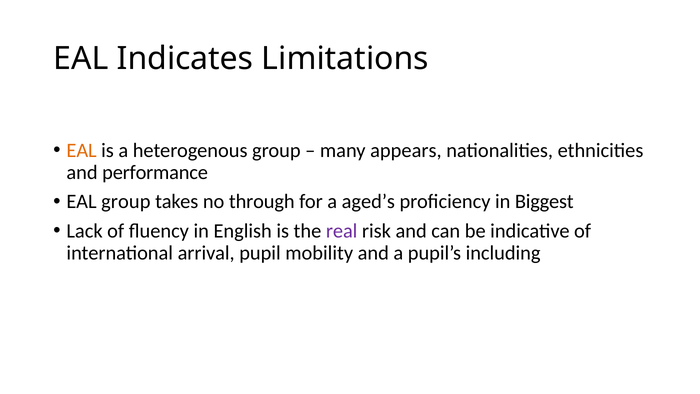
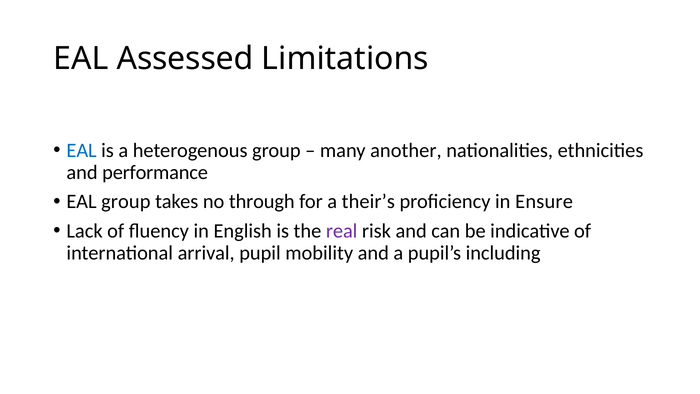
Indicates: Indicates -> Assessed
EAL at (82, 150) colour: orange -> blue
appears: appears -> another
aged’s: aged’s -> their’s
Biggest: Biggest -> Ensure
